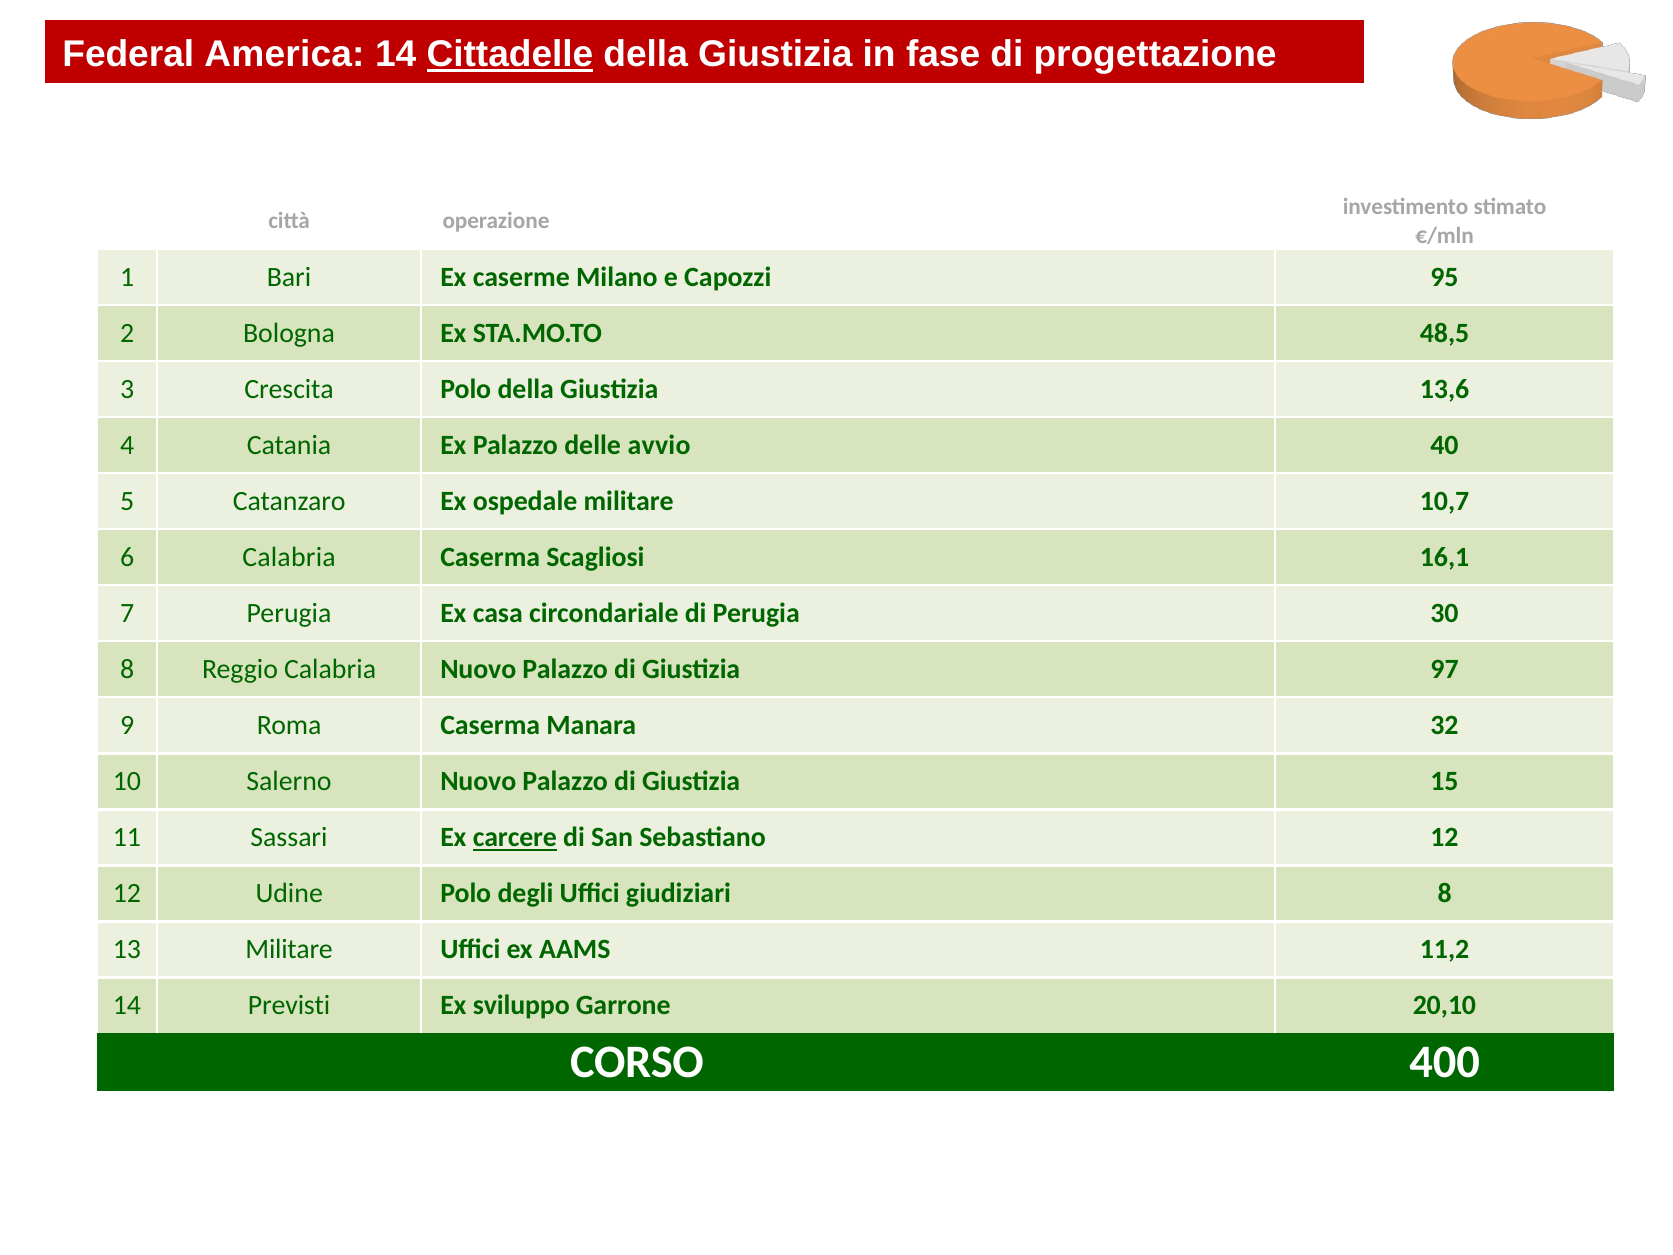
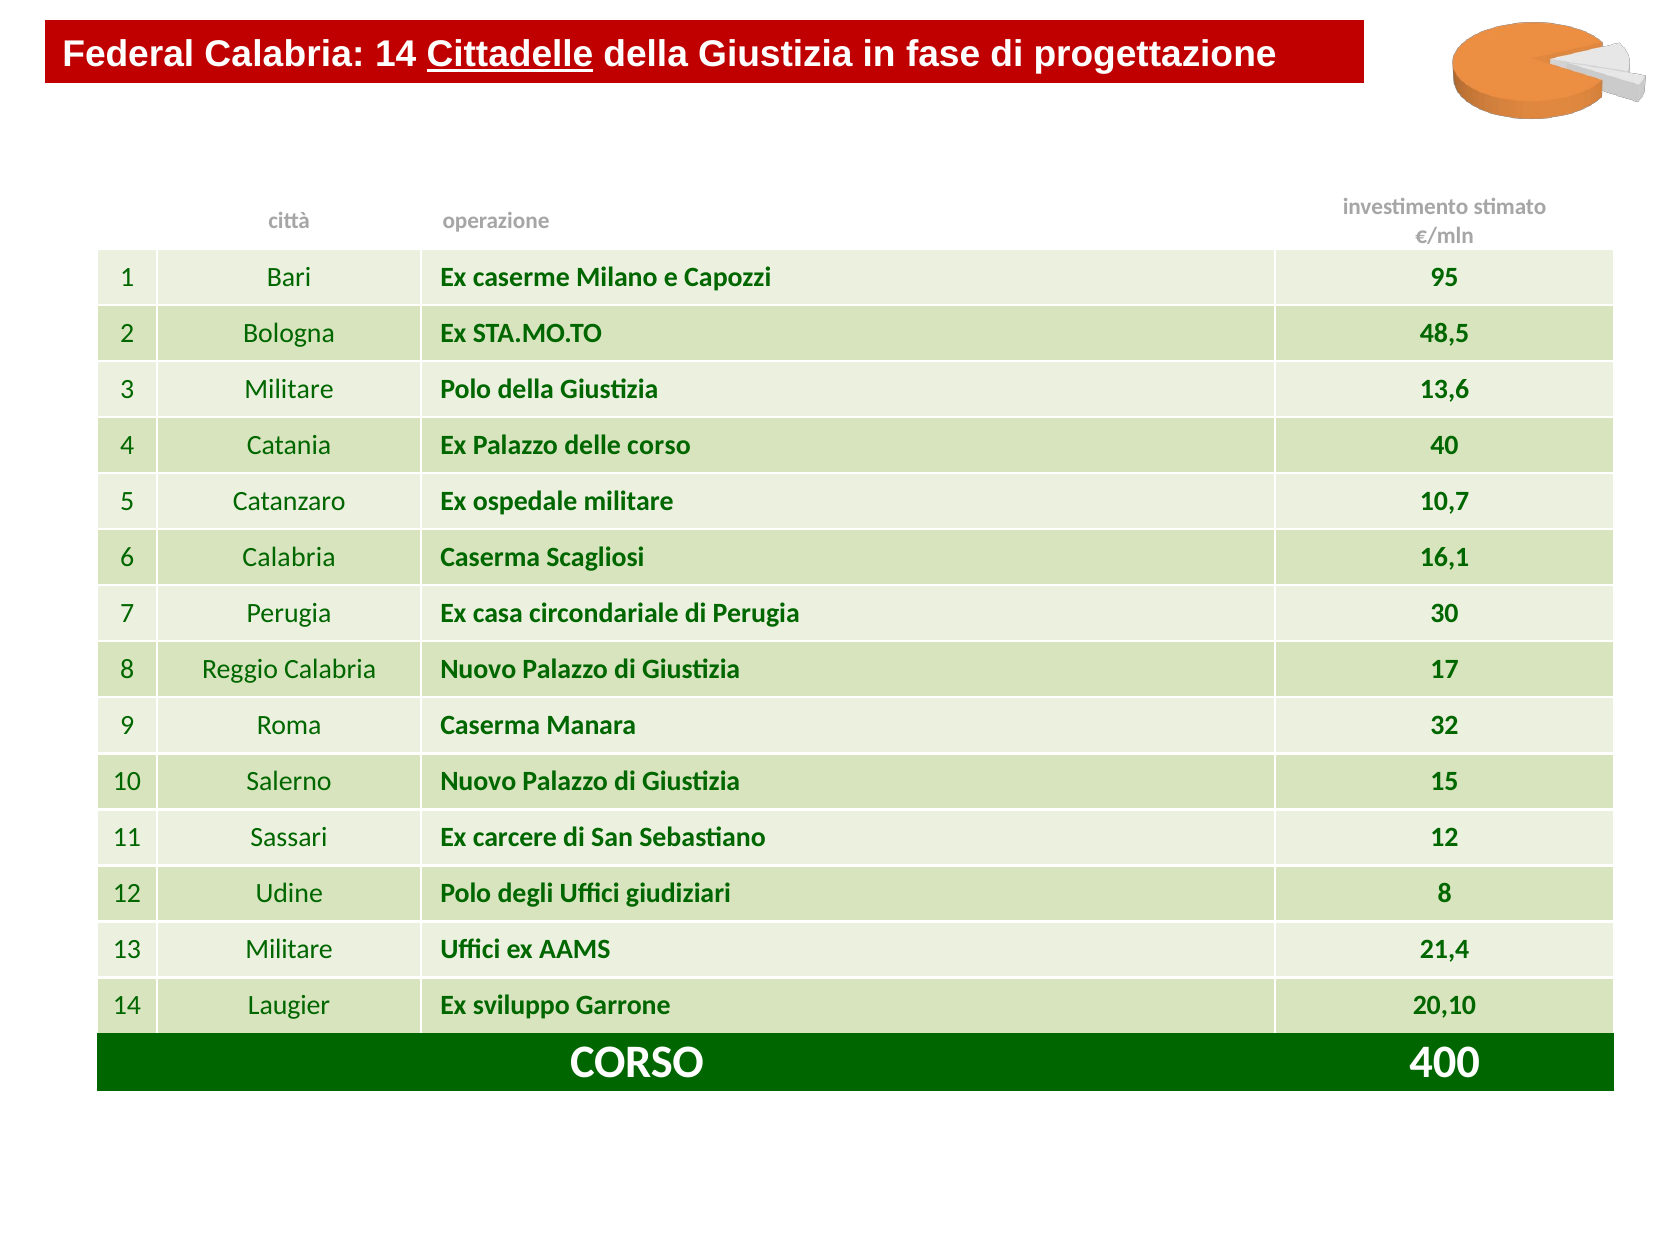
Federal America: America -> Calabria
3 Crescita: Crescita -> Militare
delle avvio: avvio -> corso
97: 97 -> 17
carcere underline: present -> none
11,2: 11,2 -> 21,4
Previsti: Previsti -> Laugier
